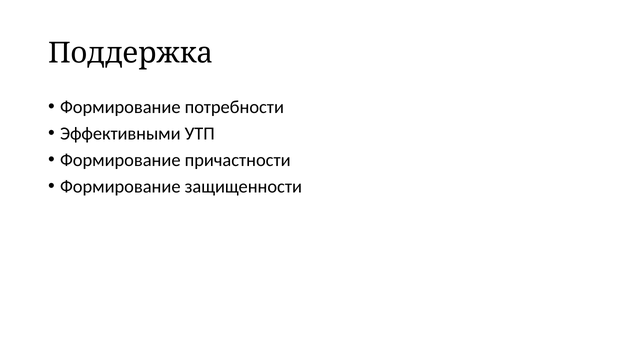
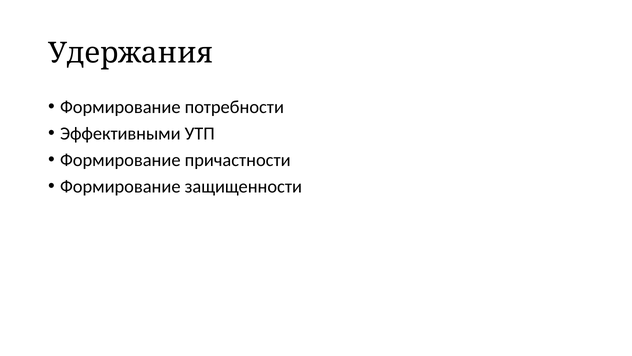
Поддержка: Поддержка -> Удержания
